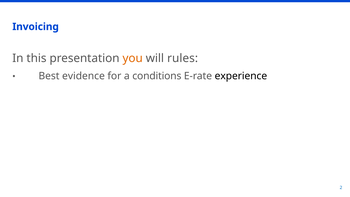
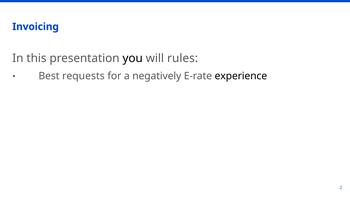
you colour: orange -> black
evidence: evidence -> requests
conditions: conditions -> negatively
